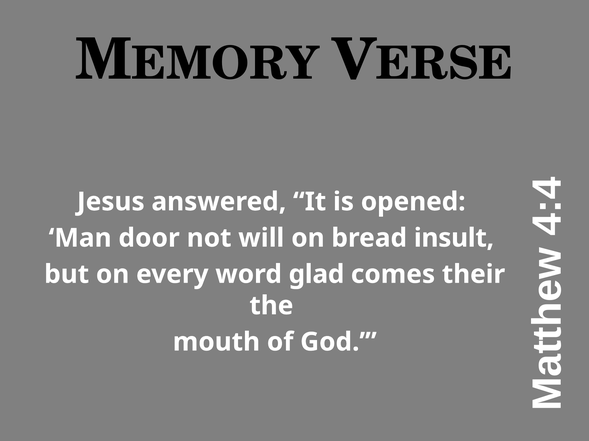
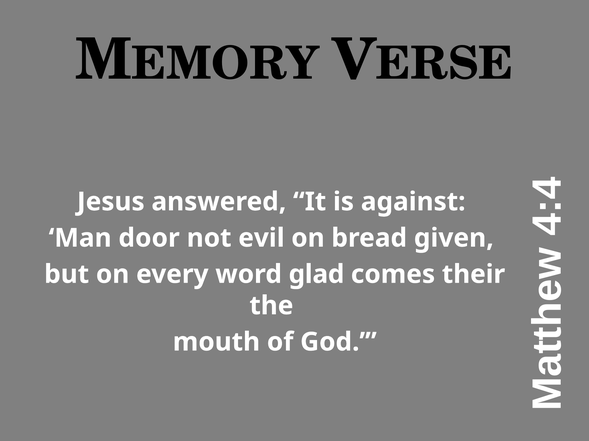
opened: opened -> against
will: will -> evil
insult: insult -> given
